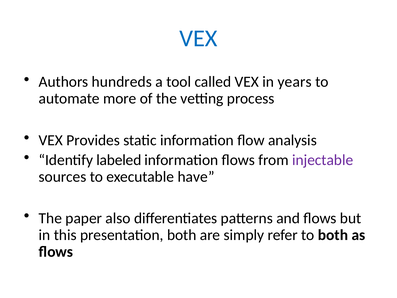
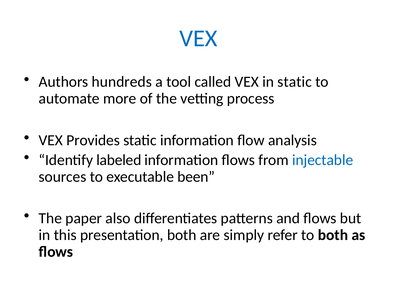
in years: years -> static
injectable colour: purple -> blue
have: have -> been
